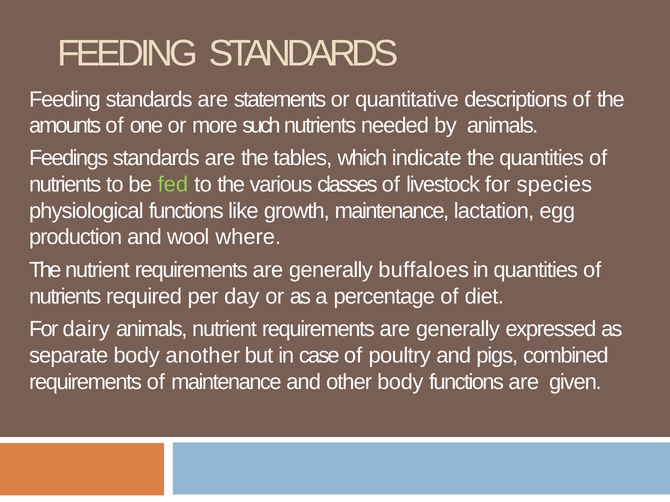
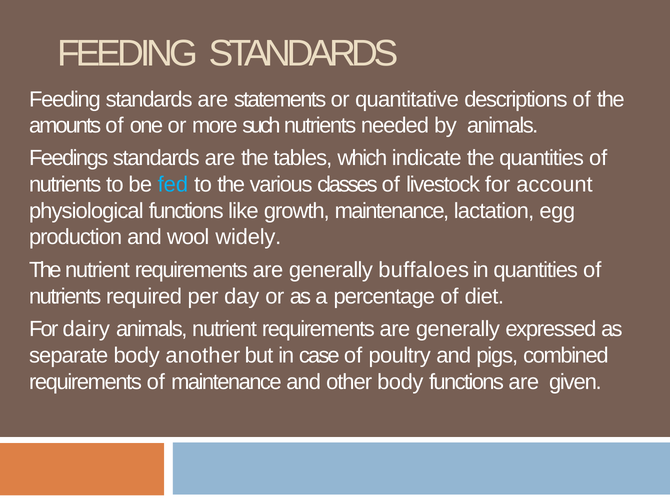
fed colour: light green -> light blue
species: species -> account
where: where -> widely
